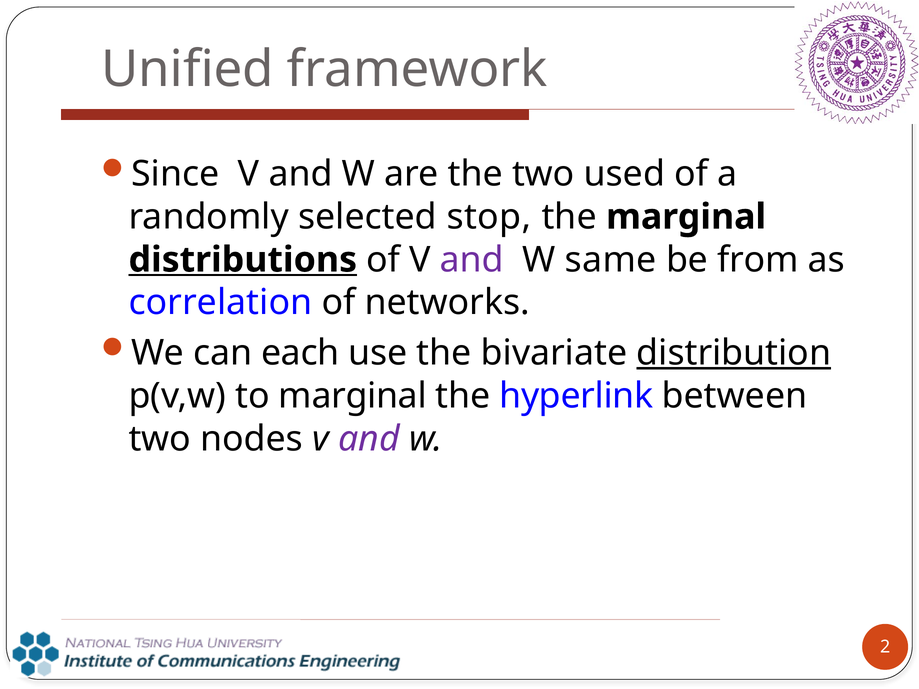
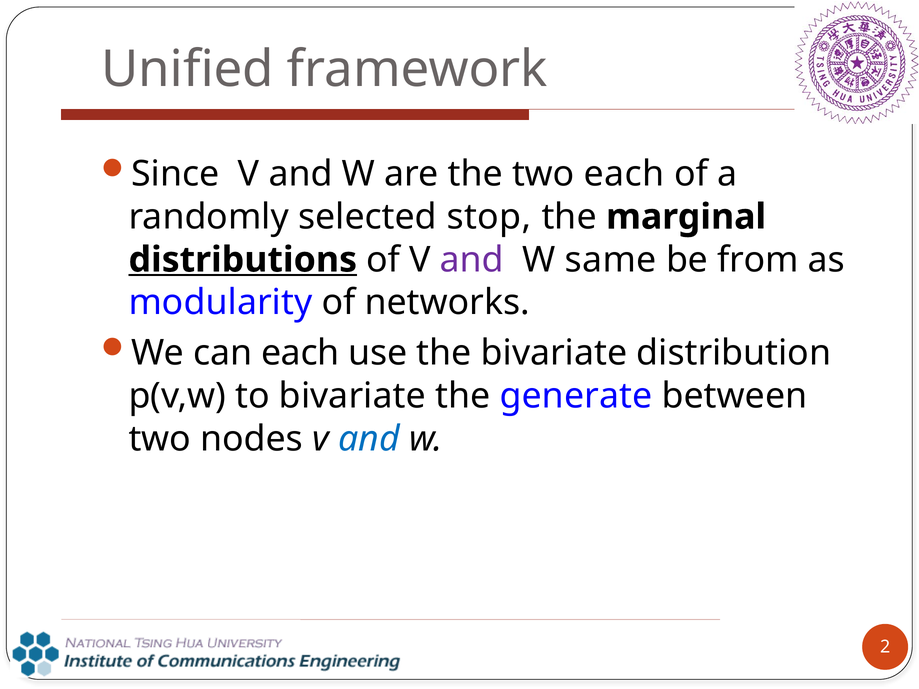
two used: used -> each
correlation: correlation -> modularity
distribution underline: present -> none
to marginal: marginal -> bivariate
hyperlink: hyperlink -> generate
and at (369, 439) colour: purple -> blue
